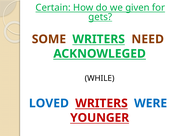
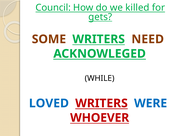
Certain: Certain -> Council
given: given -> killed
YOUNGER: YOUNGER -> WHOEVER
